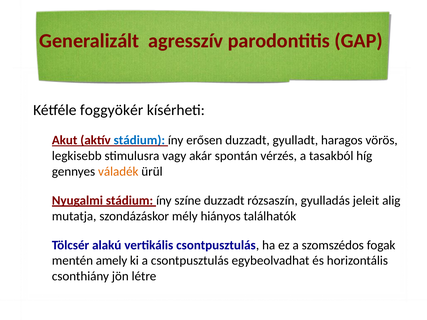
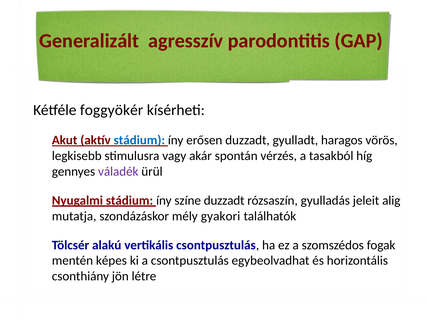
váladék colour: orange -> purple
hiányos: hiányos -> gyakori
amely: amely -> képes
